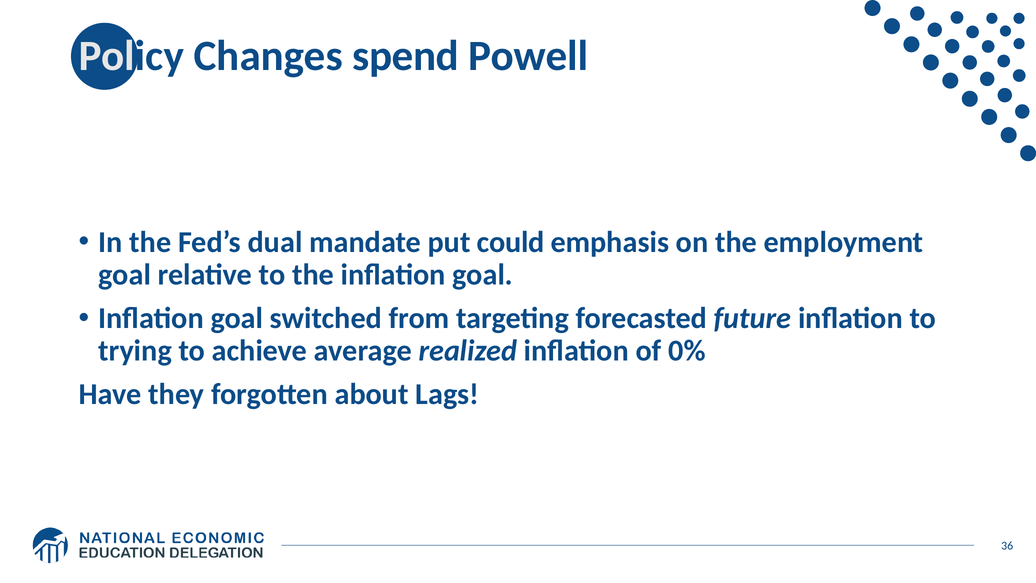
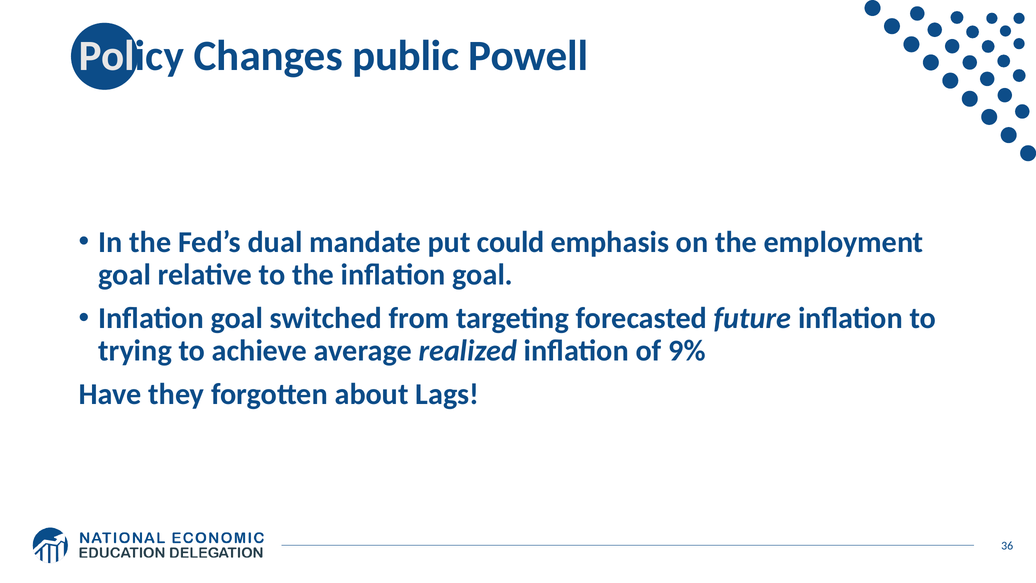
spend: spend -> public
0%: 0% -> 9%
